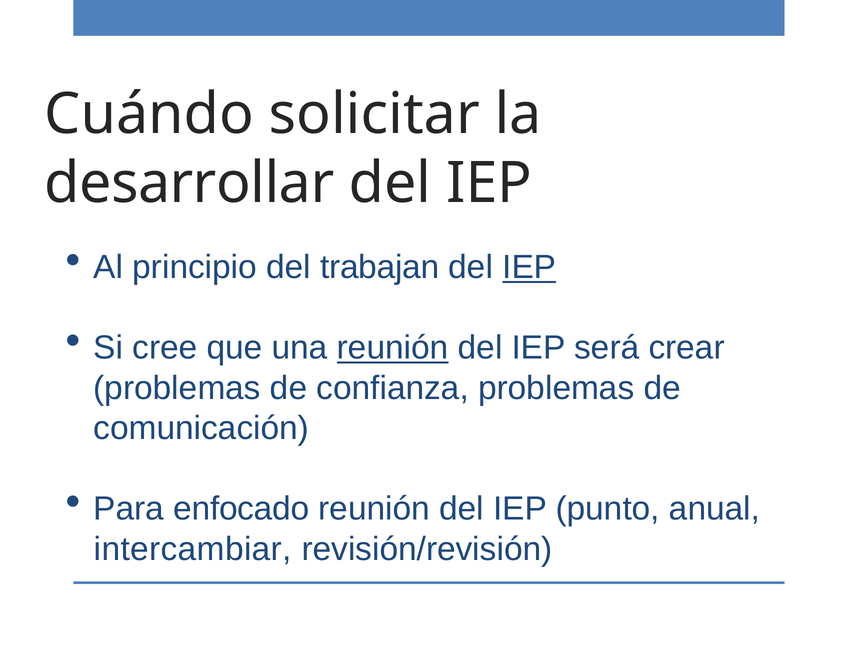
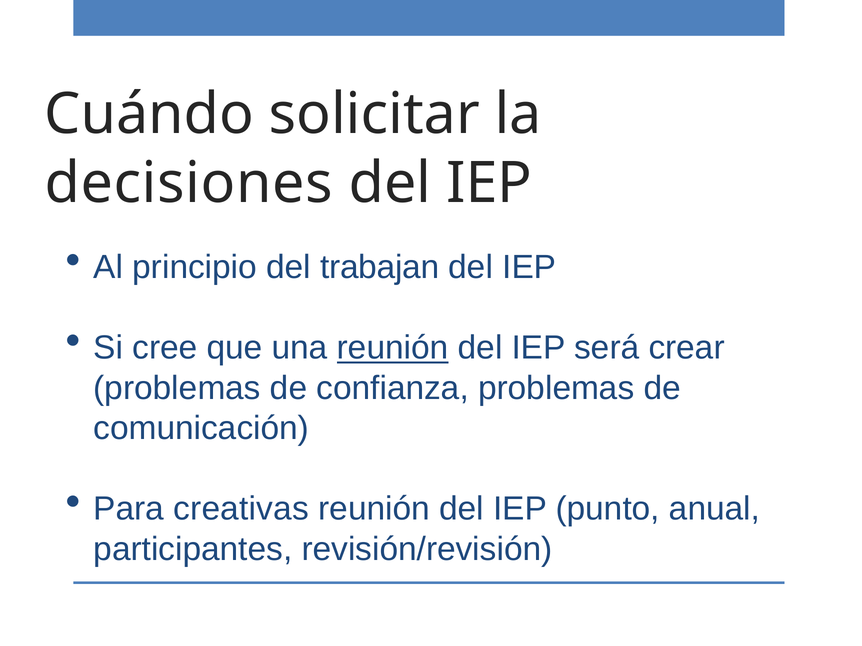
desarrollar: desarrollar -> decisiones
IEP at (529, 268) underline: present -> none
enfocado: enfocado -> creativas
intercambiar: intercambiar -> participantes
